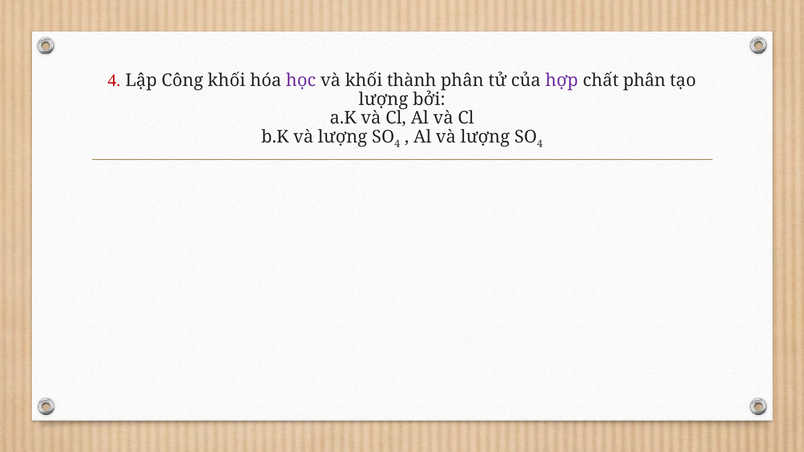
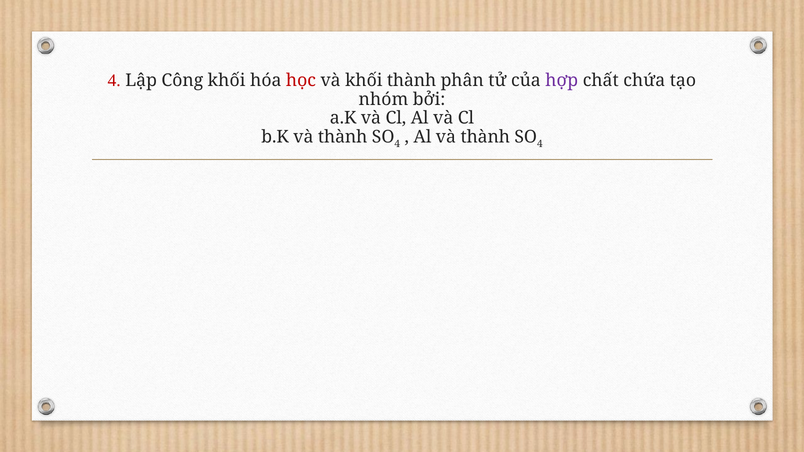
học colour: purple -> red
chất phân: phân -> chứa
lượng at (383, 99): lượng -> nhóm
b.K và lượng: lượng -> thành
Al và lượng: lượng -> thành
